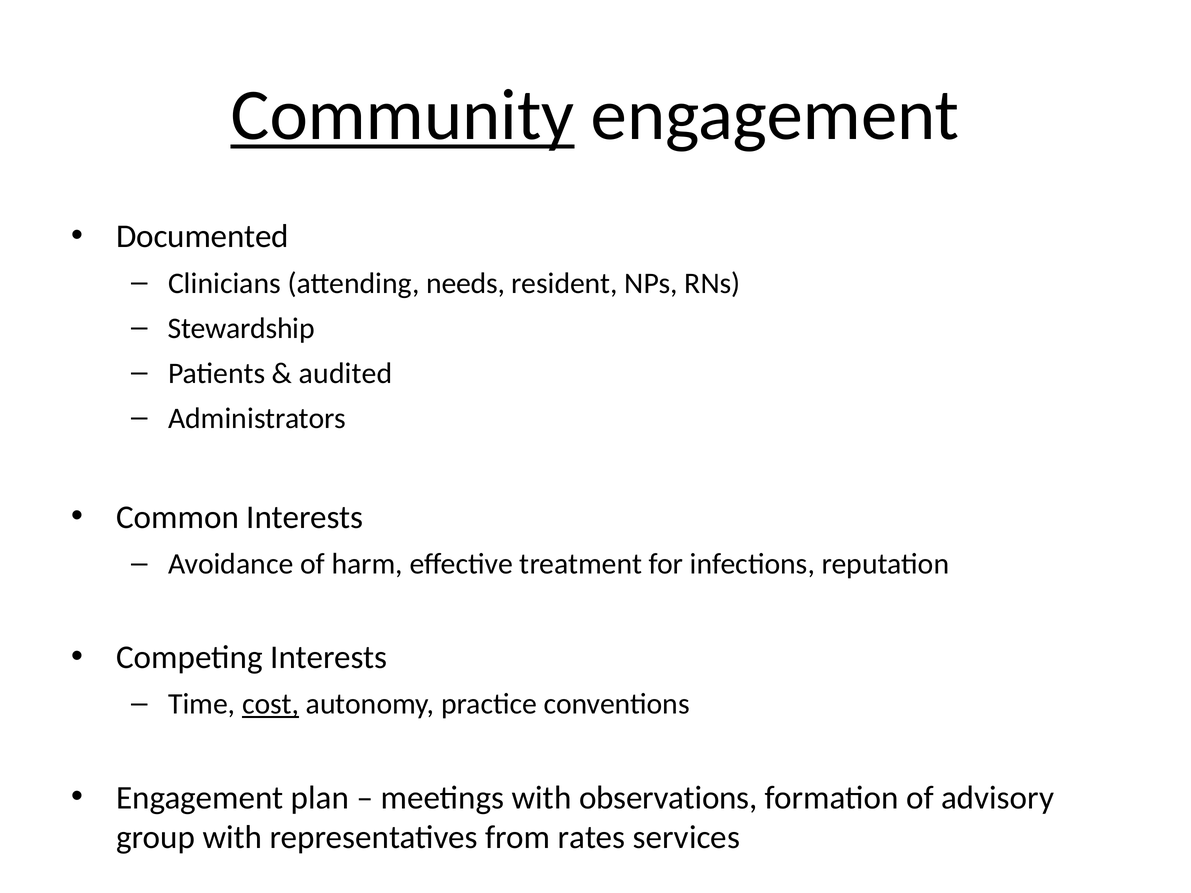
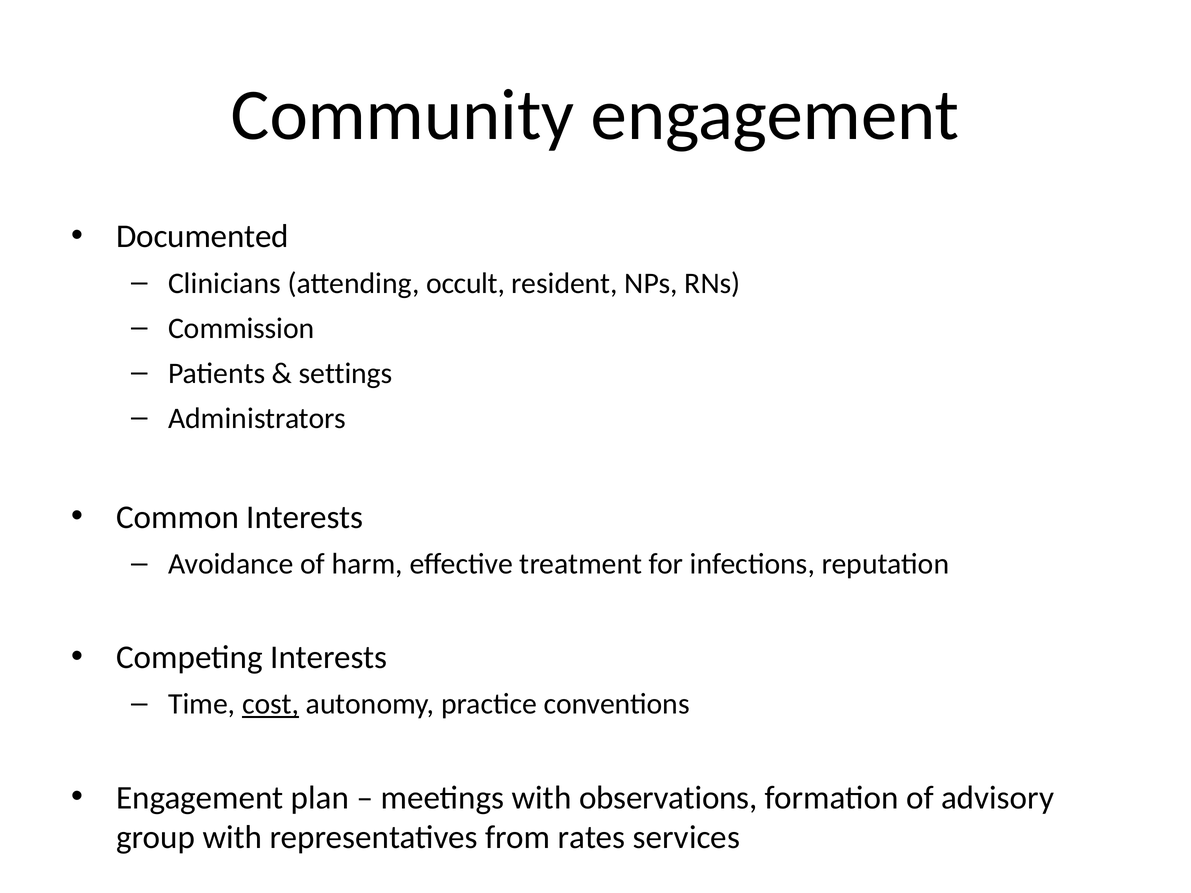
Community underline: present -> none
needs: needs -> occult
Stewardship: Stewardship -> Commission
audited: audited -> settings
